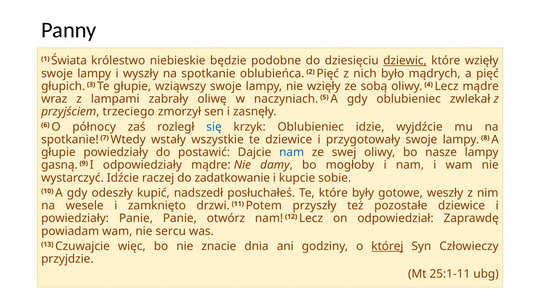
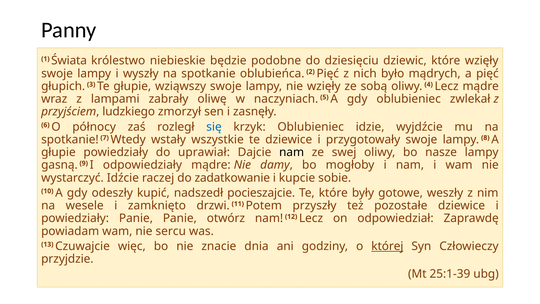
dziewic underline: present -> none
trzeciego: trzeciego -> ludzkiego
postawić: postawić -> uprawiał
nam at (292, 152) colour: blue -> black
posłuchałeś: posłuchałeś -> pocieszajcie
25:1-11: 25:1-11 -> 25:1-39
